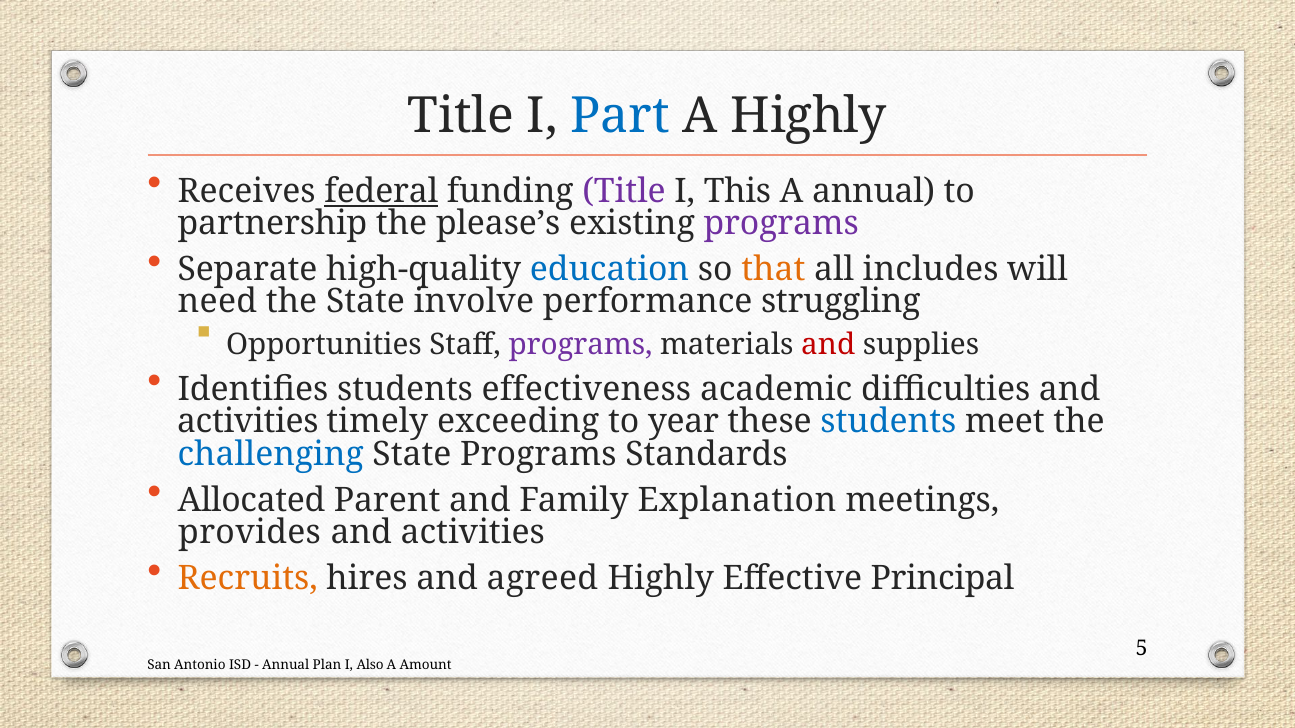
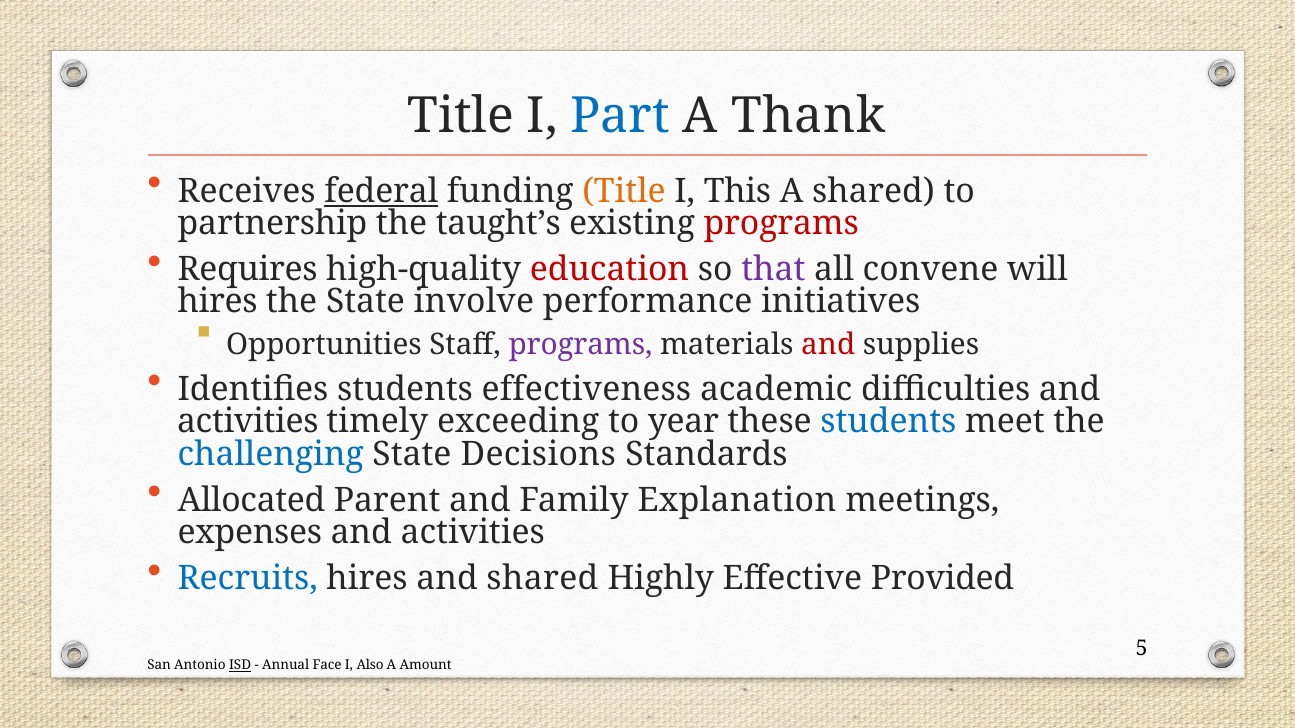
A Highly: Highly -> Thank
Title at (624, 191) colour: purple -> orange
A annual: annual -> shared
please’s: please’s -> taught’s
programs at (781, 224) colour: purple -> red
Separate: Separate -> Requires
education colour: blue -> red
that colour: orange -> purple
includes: includes -> convene
need at (217, 302): need -> hires
struggling: struggling -> initiatives
State Programs: Programs -> Decisions
provides: provides -> expenses
Recruits colour: orange -> blue
and agreed: agreed -> shared
Principal: Principal -> Provided
ISD underline: none -> present
Plan: Plan -> Face
